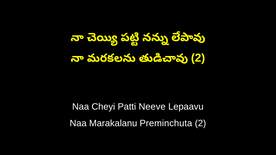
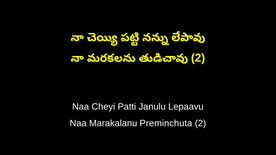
Neeve: Neeve -> Janulu
